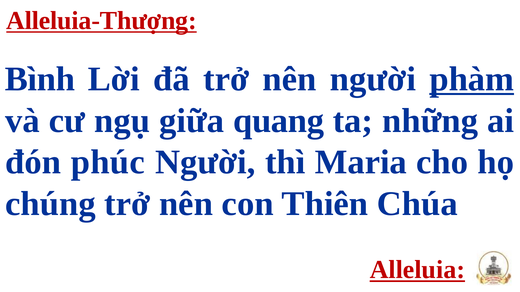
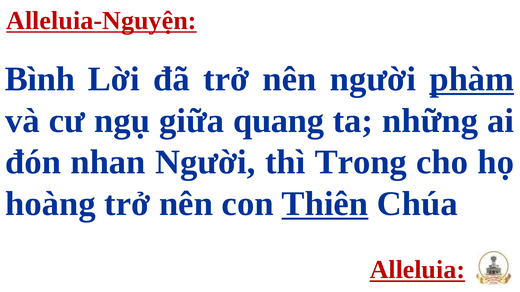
Alleluia-Thượng: Alleluia-Thượng -> Alleluia-Nguyện
phúc: phúc -> nhan
Maria: Maria -> Trong
chúng: chúng -> hoàng
Thiên underline: none -> present
